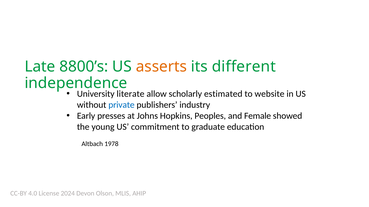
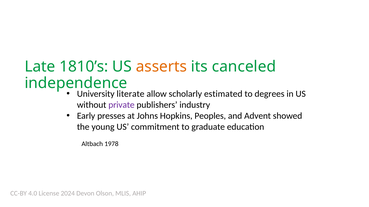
8800’s: 8800’s -> 1810’s
different: different -> canceled
website: website -> degrees
private colour: blue -> purple
Female: Female -> Advent
